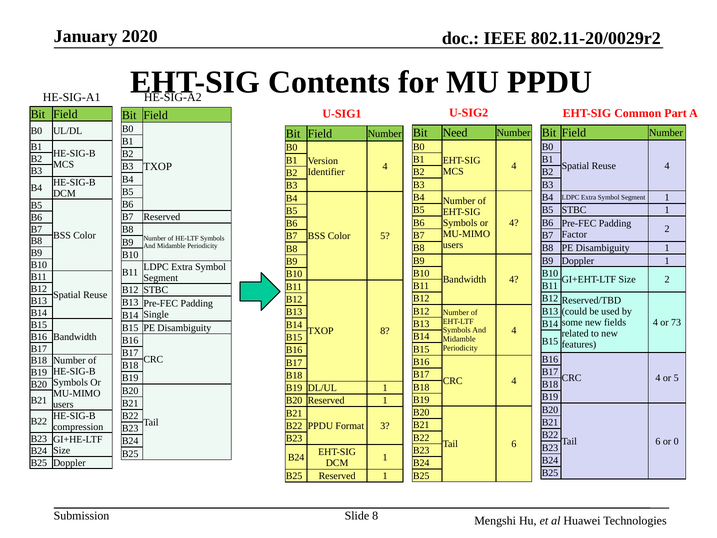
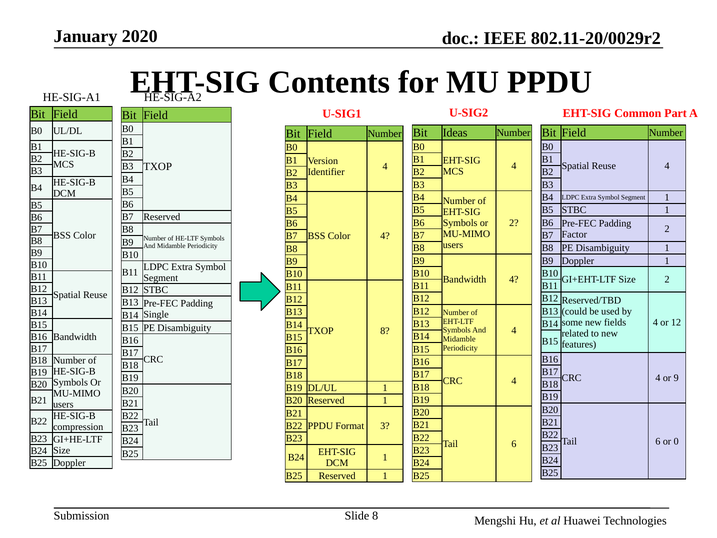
Need: Need -> Ideas
4 at (514, 223): 4 -> 2
Color 5: 5 -> 4
73: 73 -> 12
or 5: 5 -> 9
